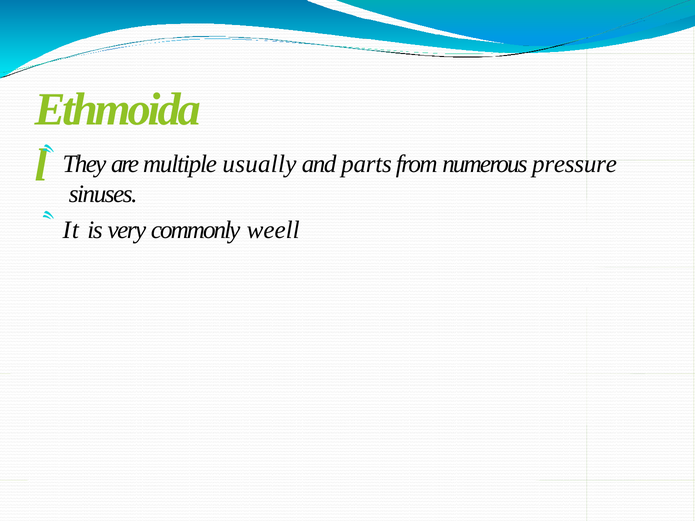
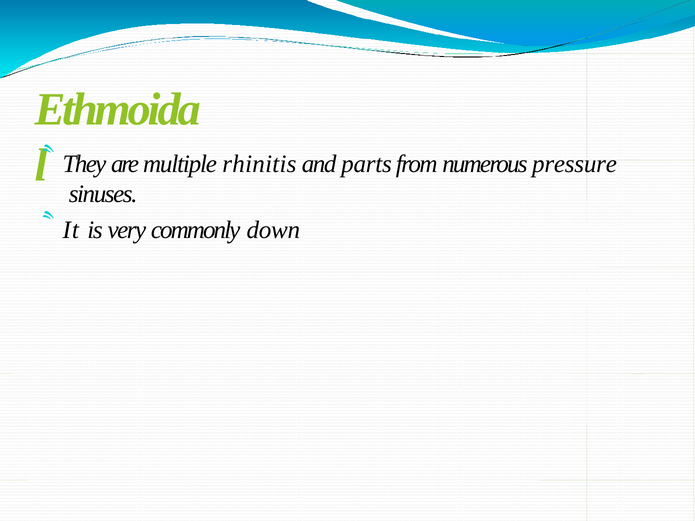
usually: usually -> rhinitis
weell: weell -> down
